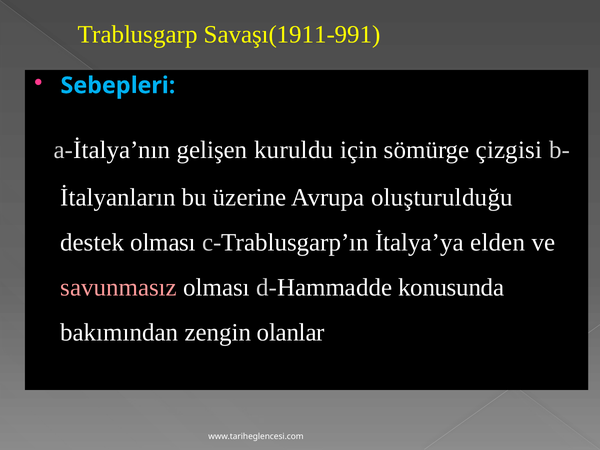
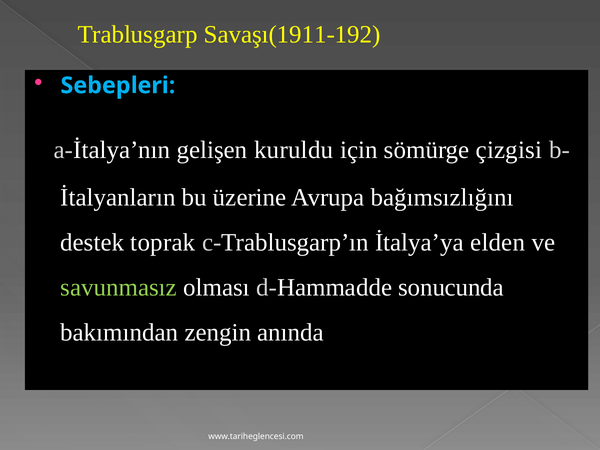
Savaşı(1911-991: Savaşı(1911-991 -> Savaşı(1911-192
oluşturulduğu: oluşturulduğu -> bağımsızlığını
destek olması: olması -> toprak
savunmasız colour: pink -> light green
konusunda: konusunda -> sonucunda
olanlar: olanlar -> anında
